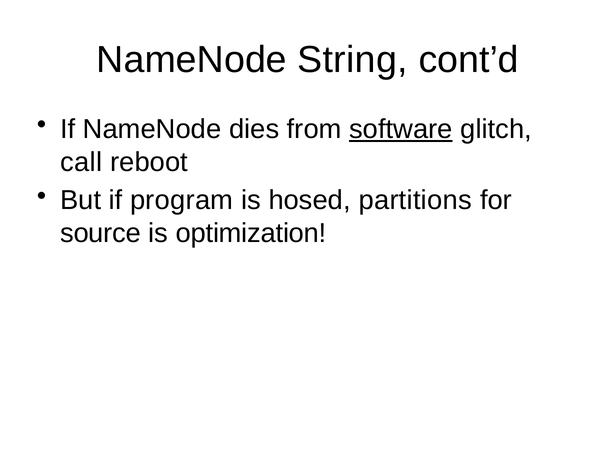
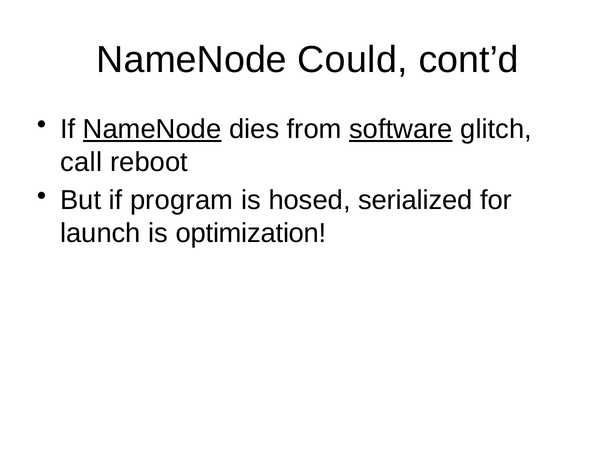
String: String -> Could
NameNode at (152, 129) underline: none -> present
partitions: partitions -> serialized
source: source -> launch
